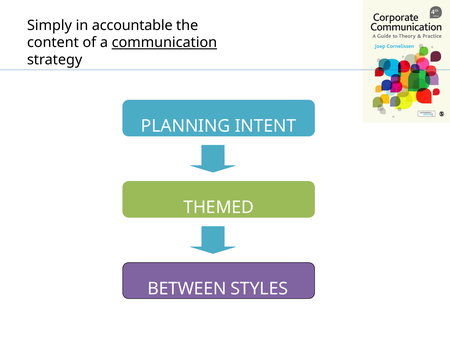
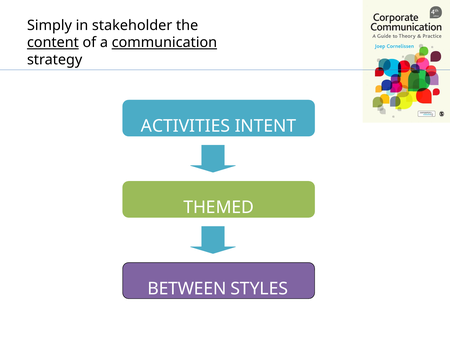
accountable: accountable -> stakeholder
content underline: none -> present
PLANNING: PLANNING -> ACTIVITIES
